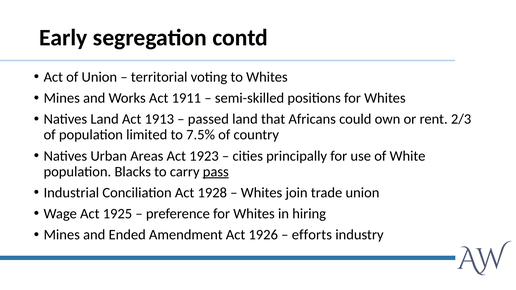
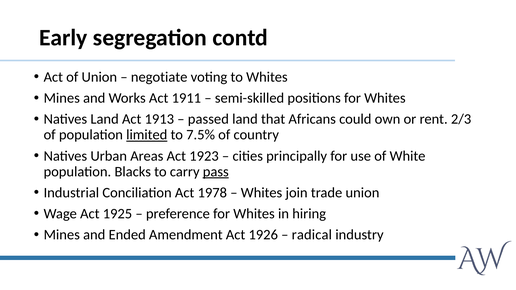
territorial: territorial -> negotiate
limited underline: none -> present
1928: 1928 -> 1978
efforts: efforts -> radical
